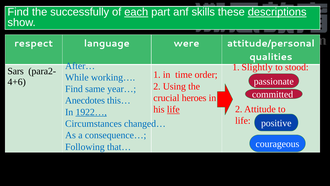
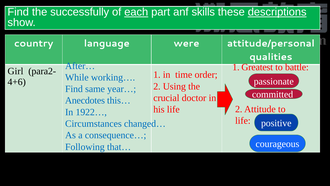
respect: respect -> country
Slightly: Slightly -> Greatest
stood: stood -> battle
Sars: Sars -> Girl
heroes: heroes -> doctor
life at (173, 109) underline: present -> none
1922… underline: present -> none
